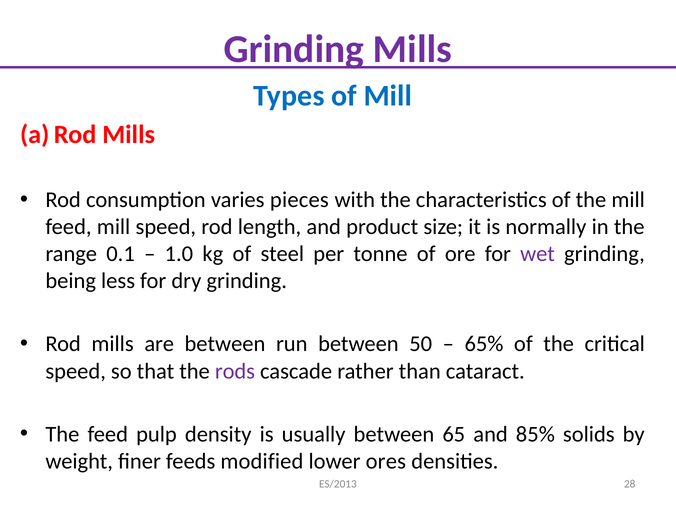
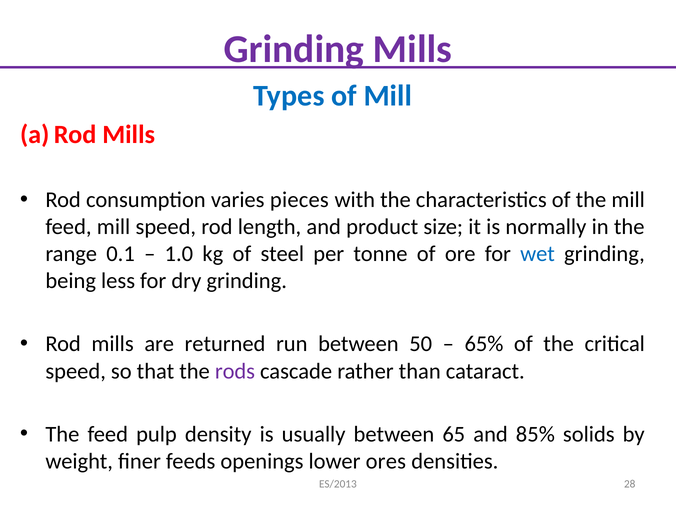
wet colour: purple -> blue
are between: between -> returned
modified: modified -> openings
